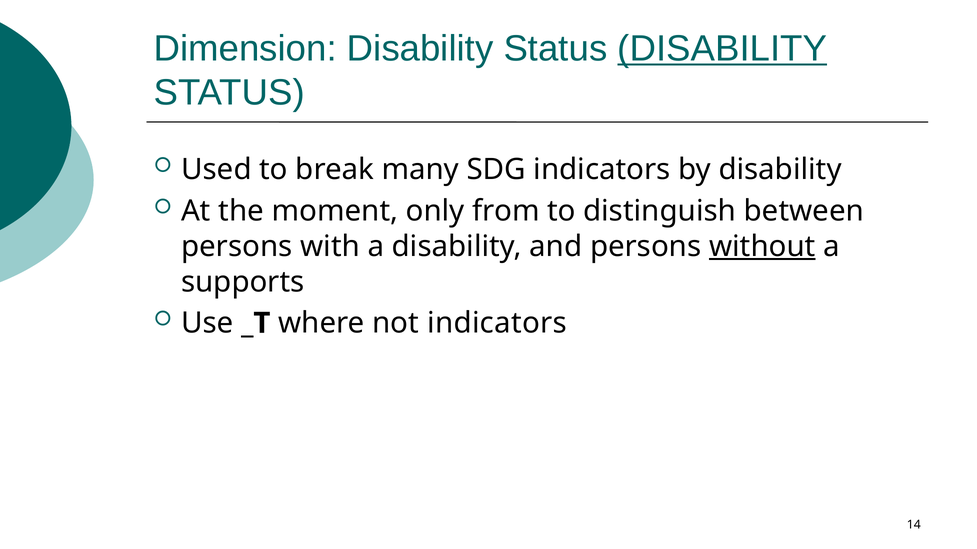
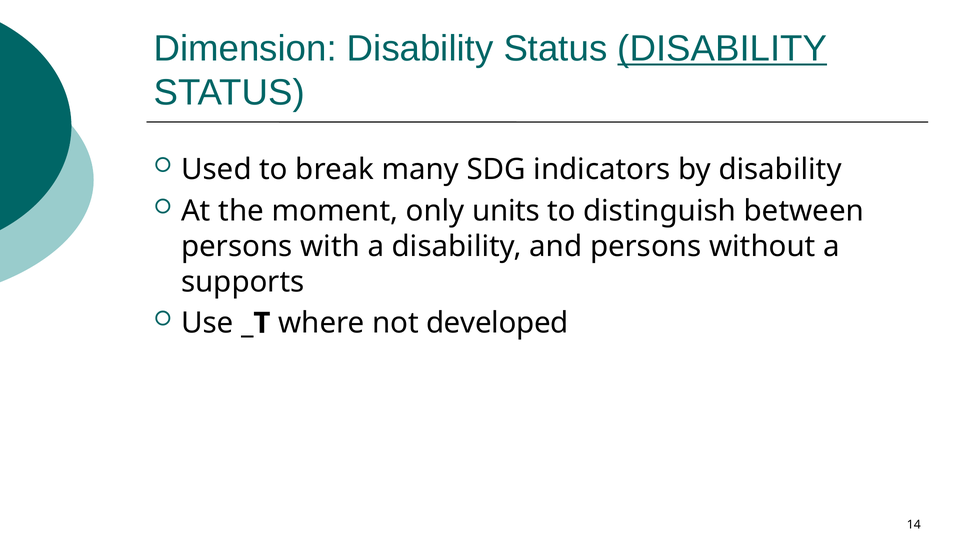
from: from -> units
without underline: present -> none
not indicators: indicators -> developed
